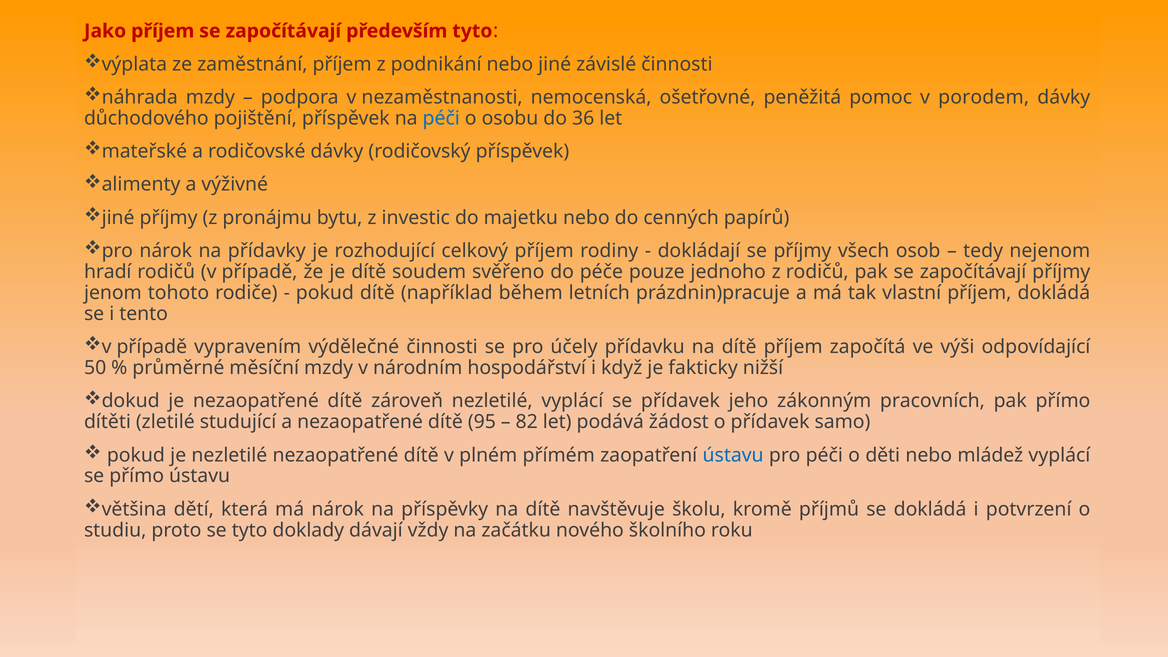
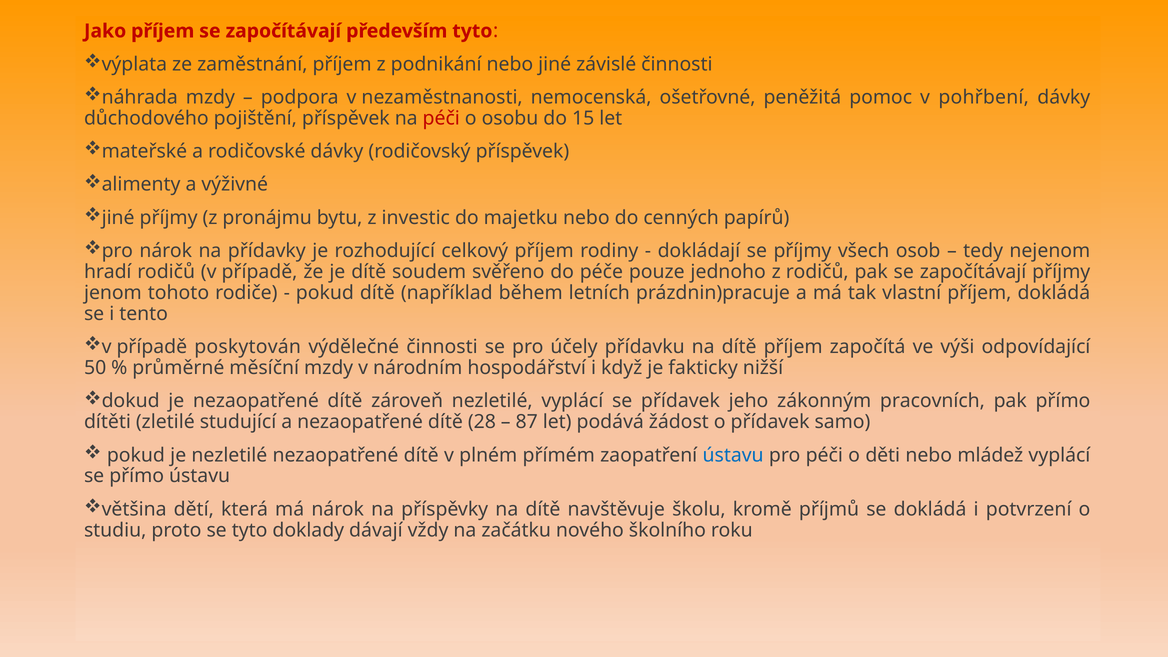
porodem: porodem -> pohřbení
péči at (441, 118) colour: blue -> red
36: 36 -> 15
vypravením: vypravením -> poskytován
95: 95 -> 28
82: 82 -> 87
